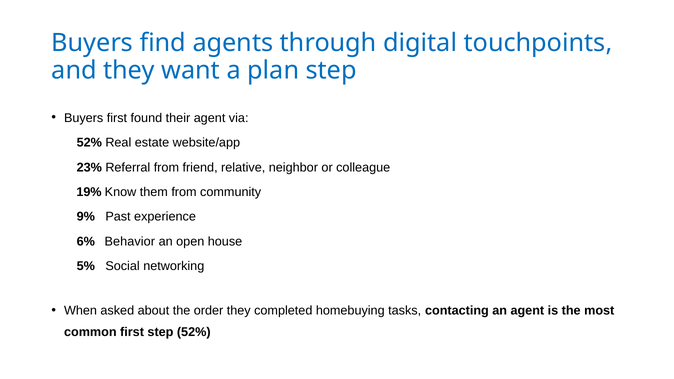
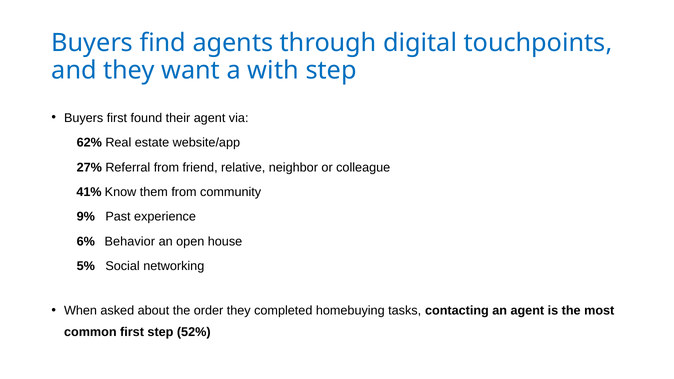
plan: plan -> with
52% at (89, 143): 52% -> 62%
23%: 23% -> 27%
19%: 19% -> 41%
